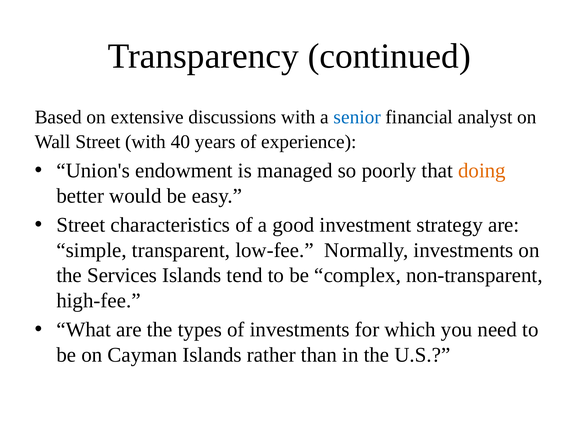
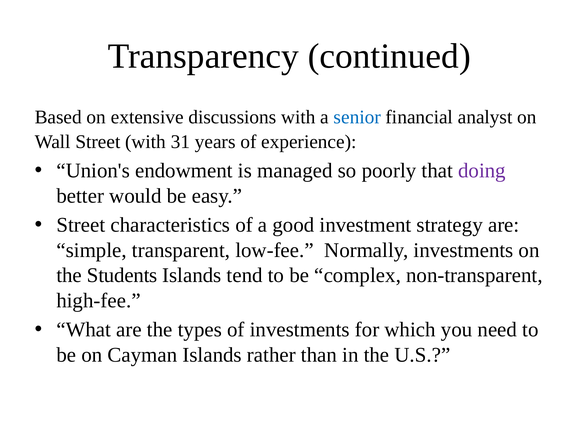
40: 40 -> 31
doing colour: orange -> purple
Services: Services -> Students
